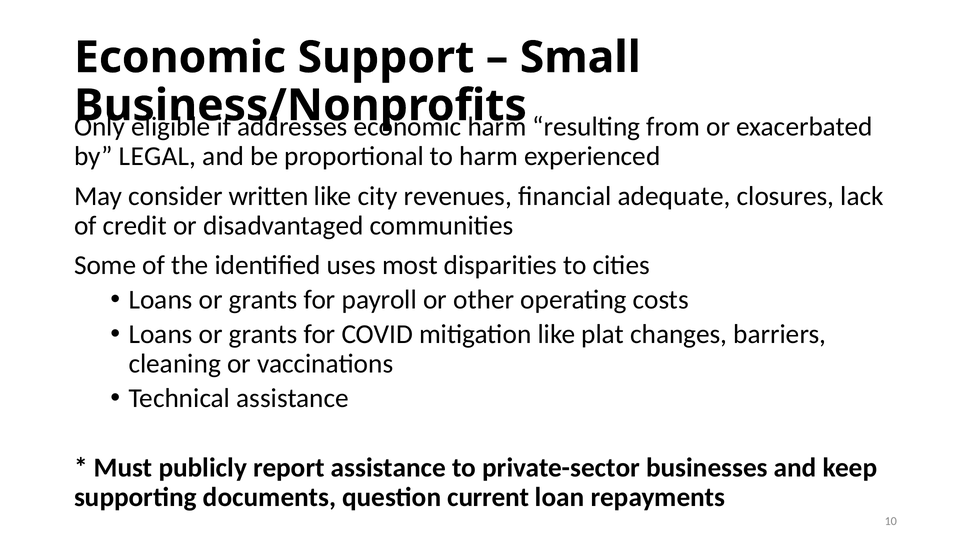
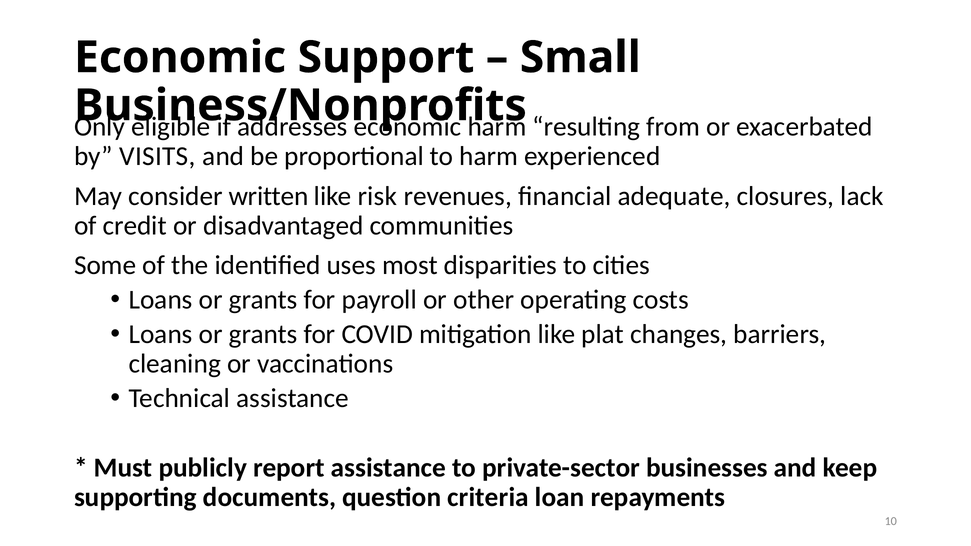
LEGAL: LEGAL -> VISITS
city: city -> risk
current: current -> criteria
